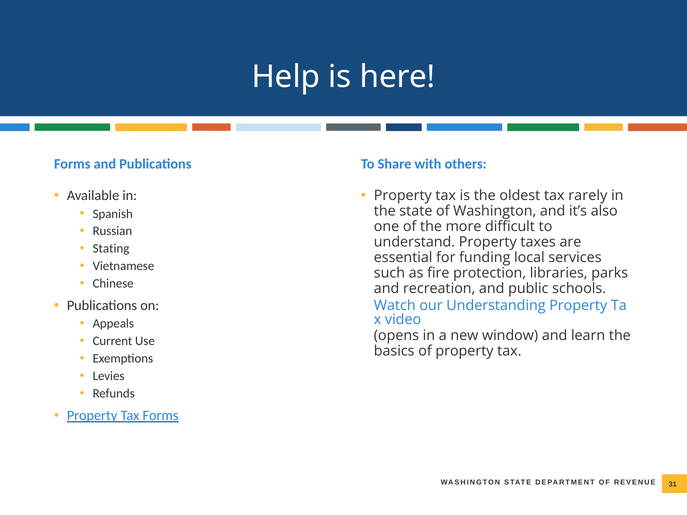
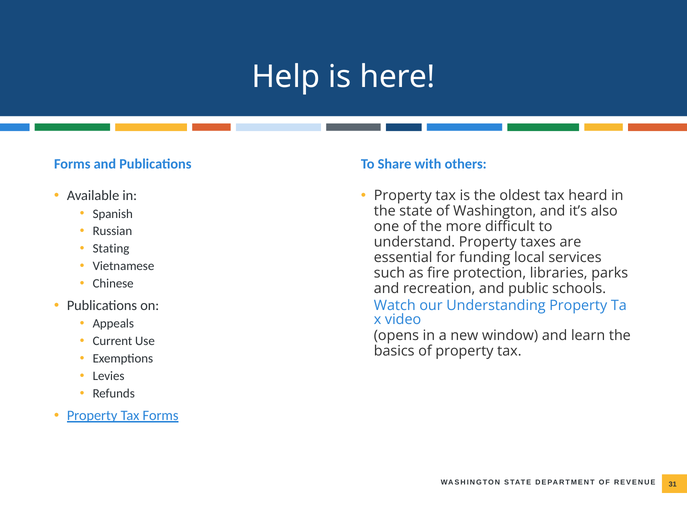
rarely: rarely -> heard
